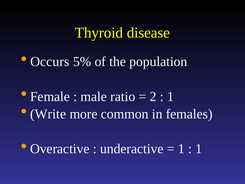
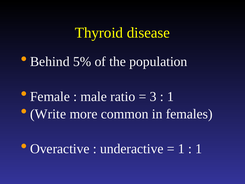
Occurs: Occurs -> Behind
2: 2 -> 3
